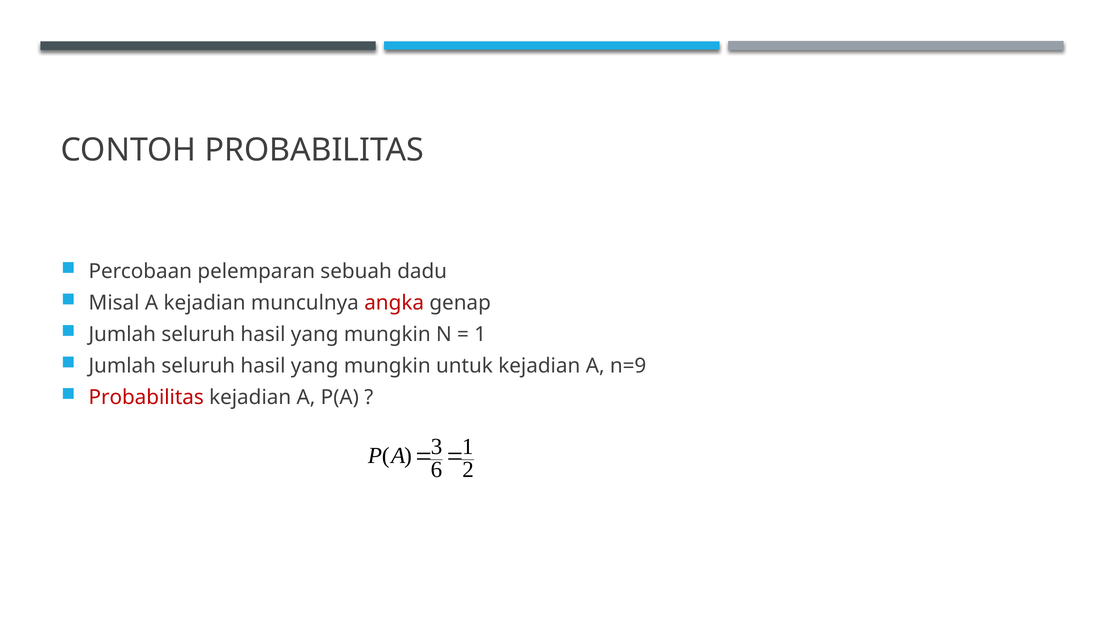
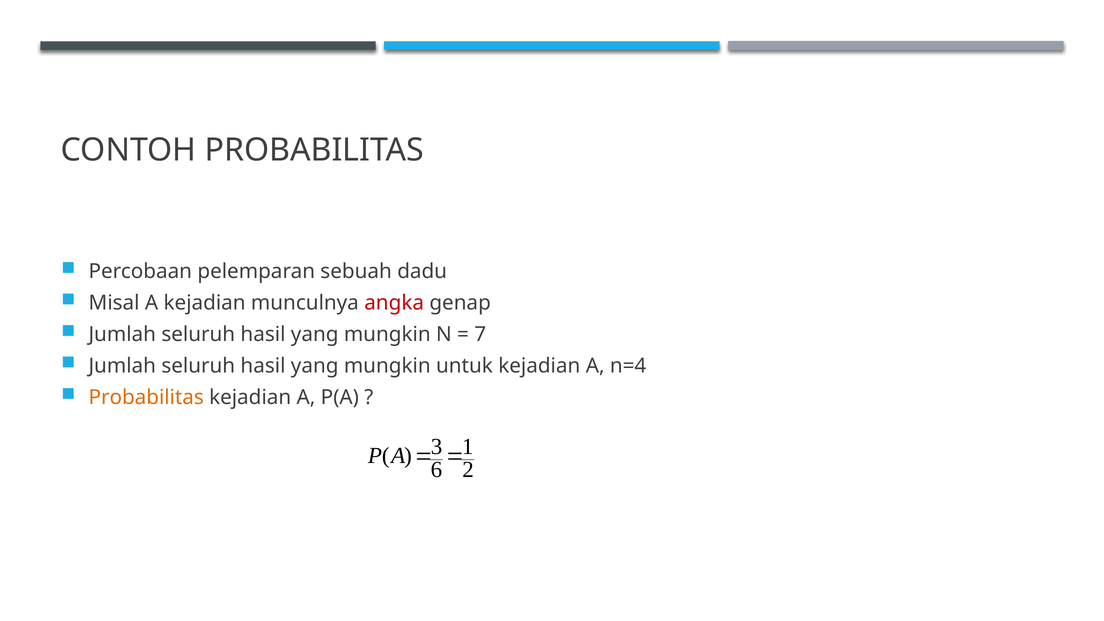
1 at (480, 335): 1 -> 7
n=9: n=9 -> n=4
Probabilitas at (146, 397) colour: red -> orange
